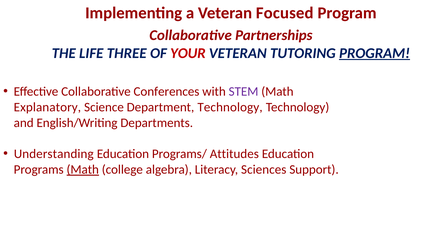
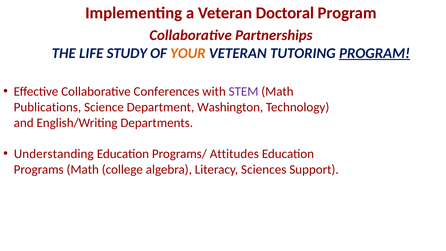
Focused: Focused -> Doctoral
THREE: THREE -> STUDY
YOUR colour: red -> orange
Explanatory: Explanatory -> Publications
Department Technology: Technology -> Washington
Math at (83, 170) underline: present -> none
